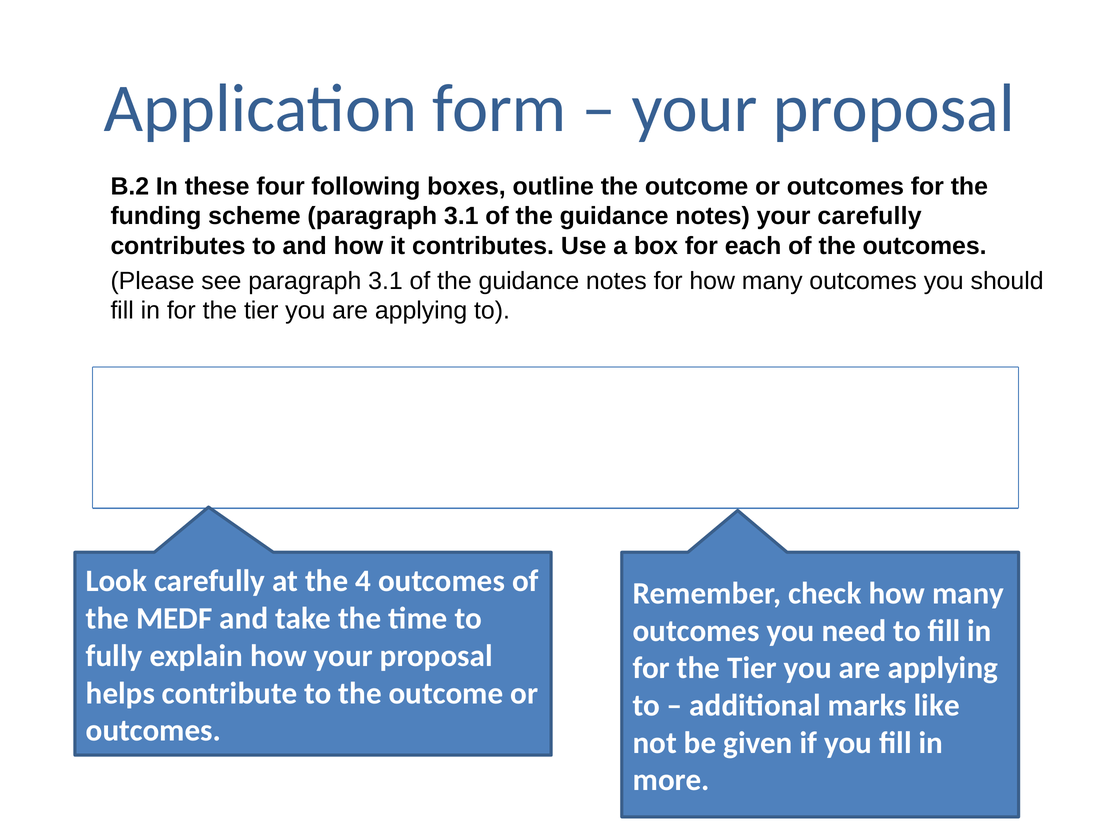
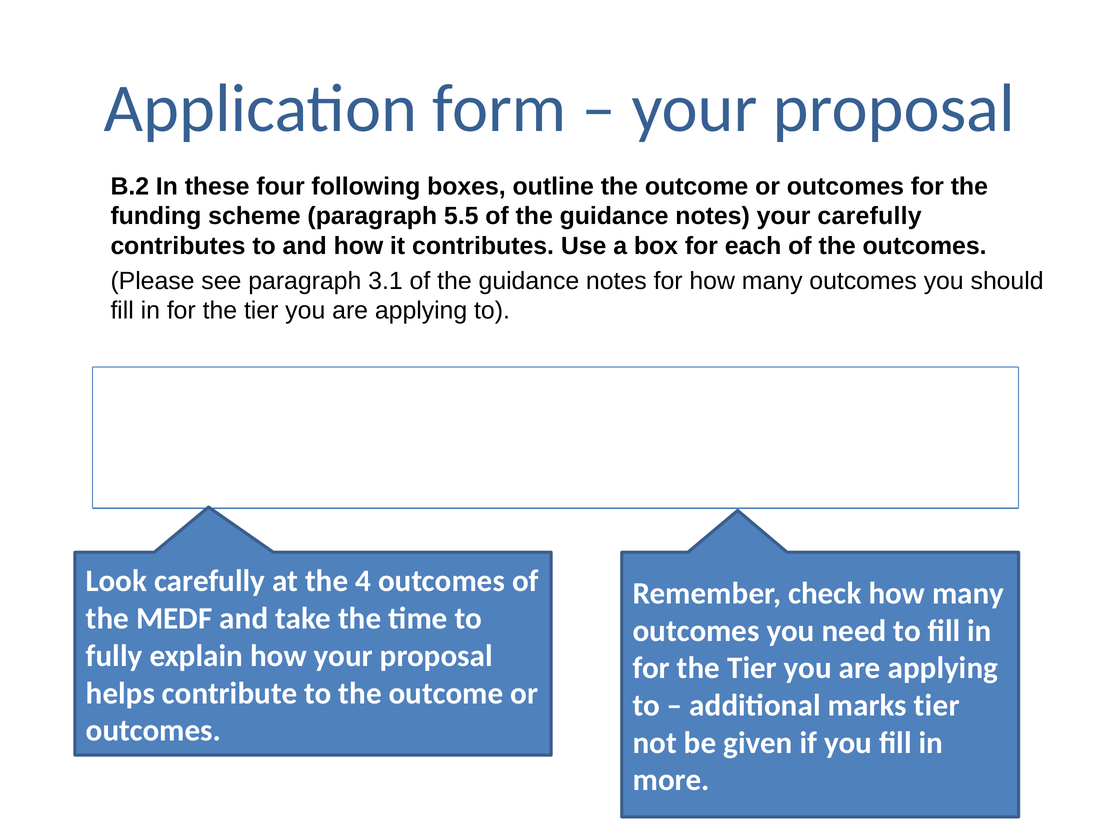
scheme paragraph 3.1: 3.1 -> 5.5
marks like: like -> tier
